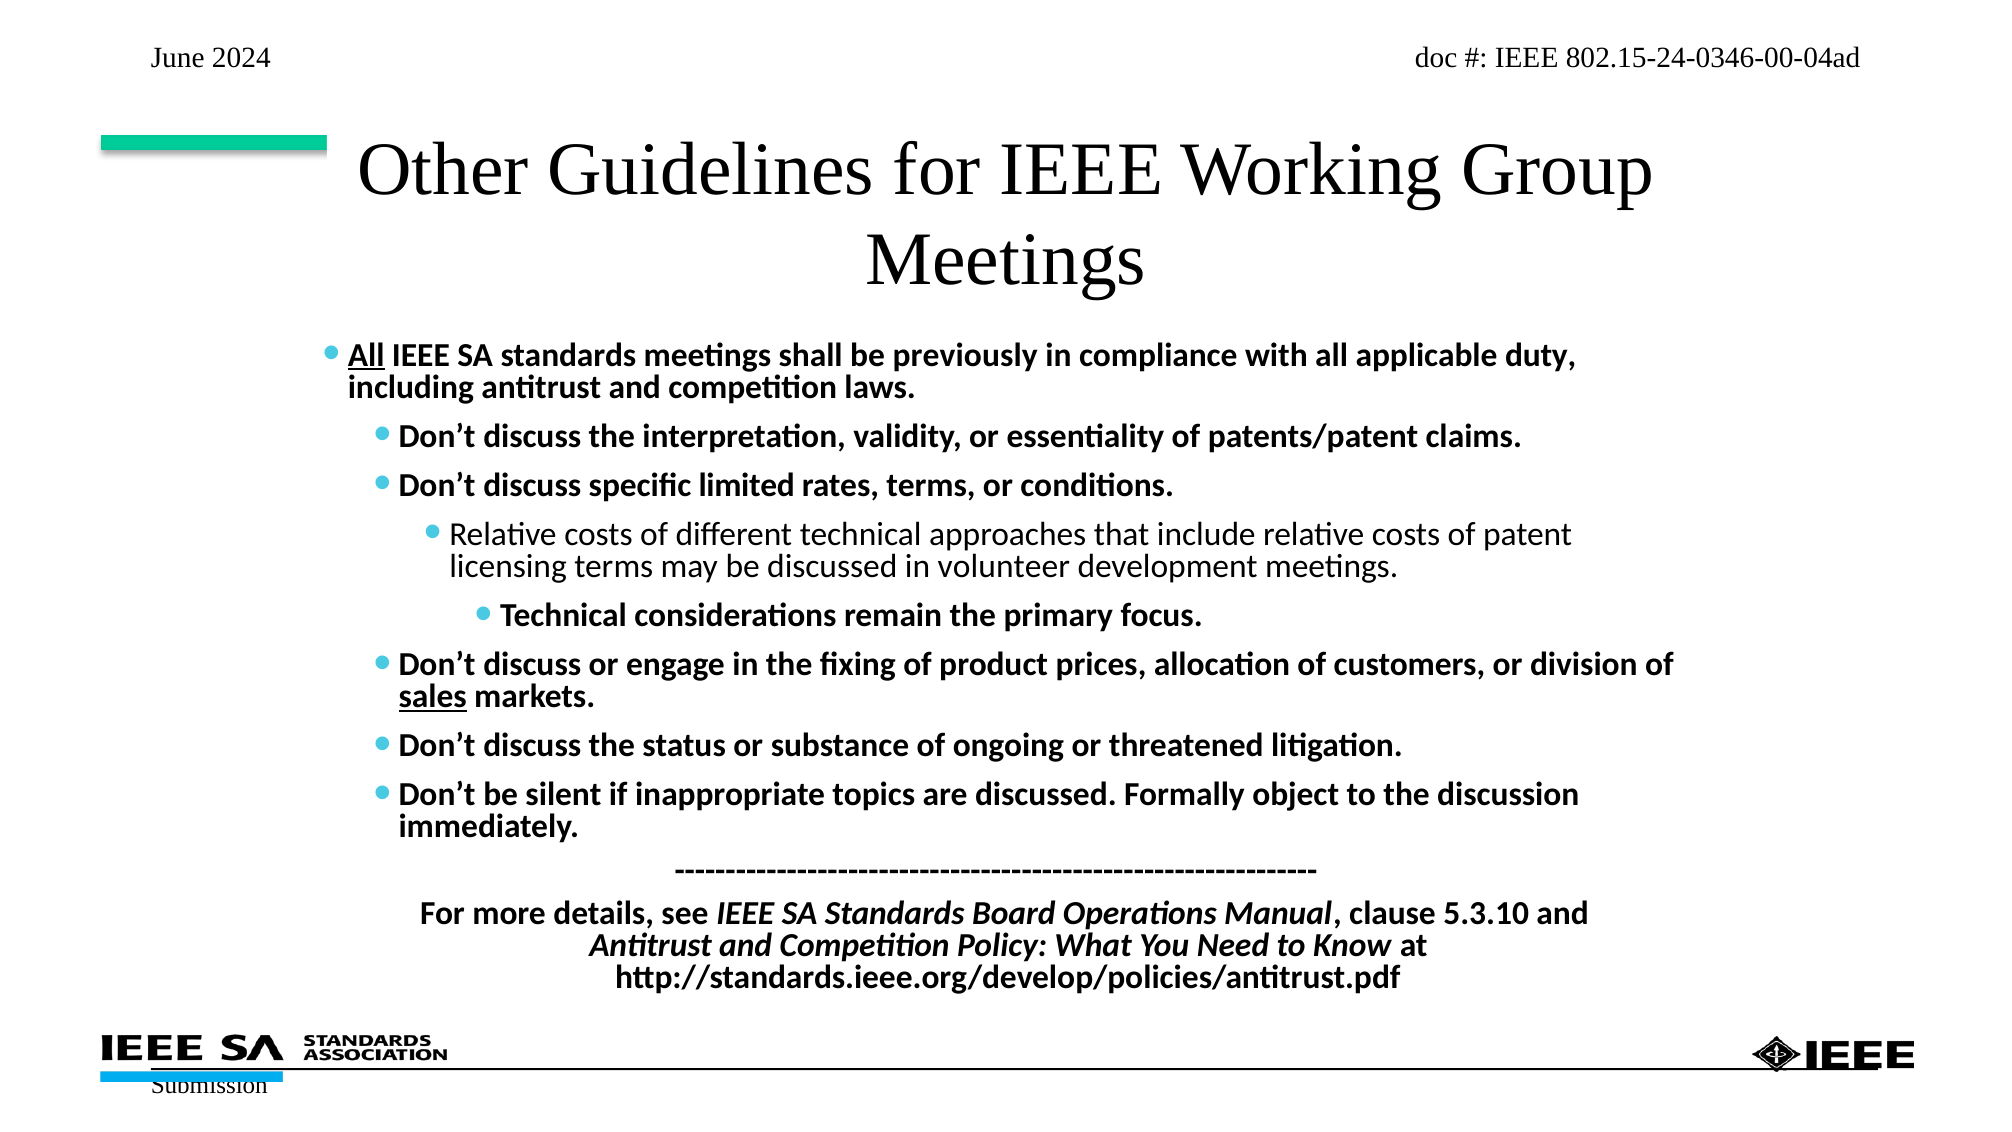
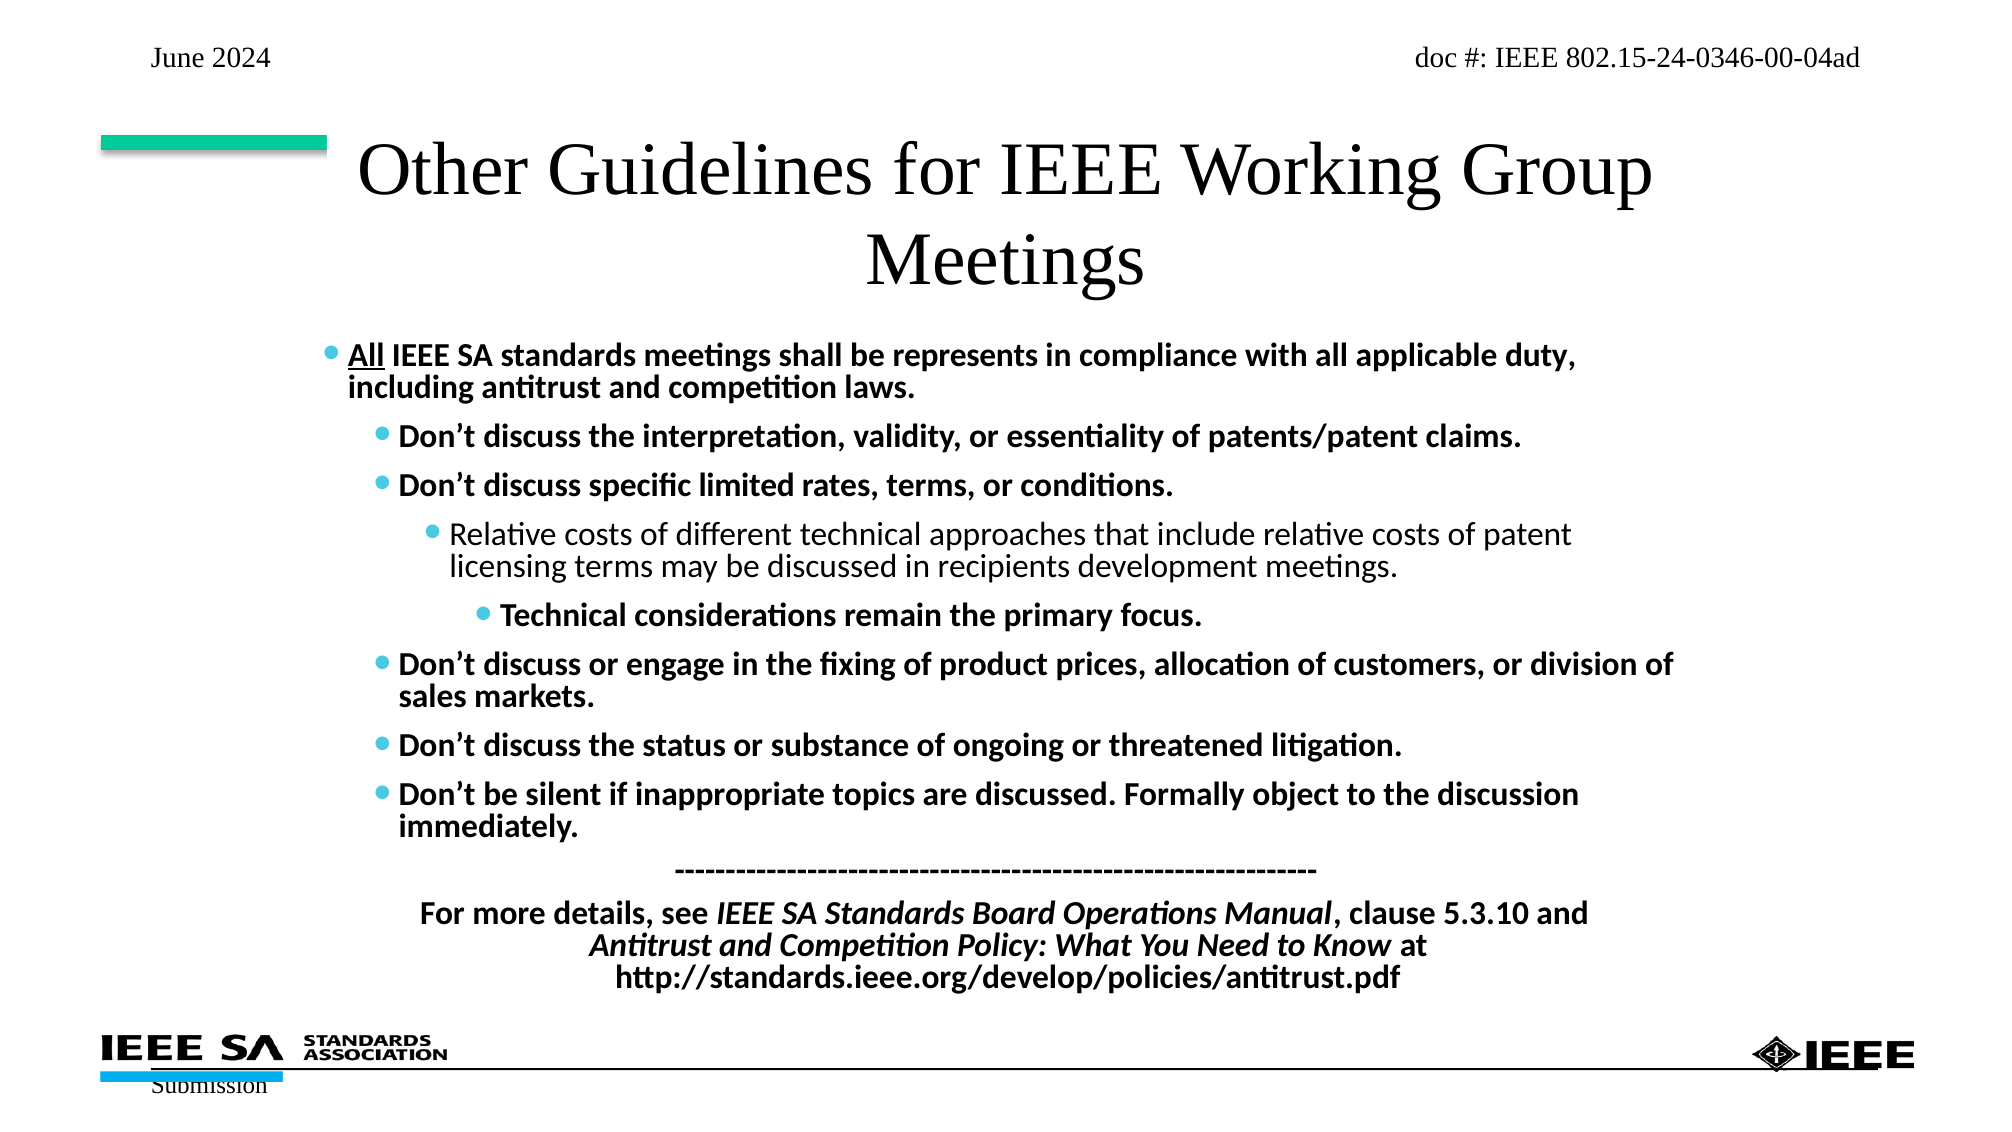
previously: previously -> represents
volunteer: volunteer -> recipients
sales underline: present -> none
